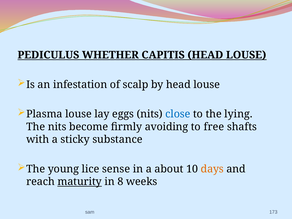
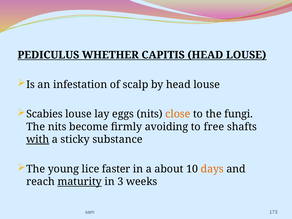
Plasma: Plasma -> Scabies
close colour: blue -> orange
lying: lying -> fungi
with underline: none -> present
sense: sense -> faster
8: 8 -> 3
